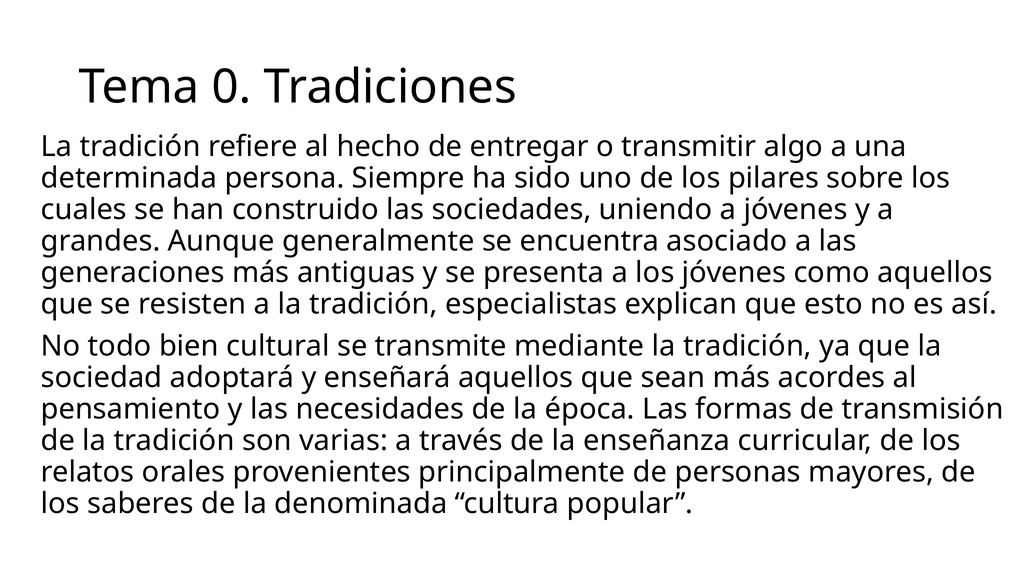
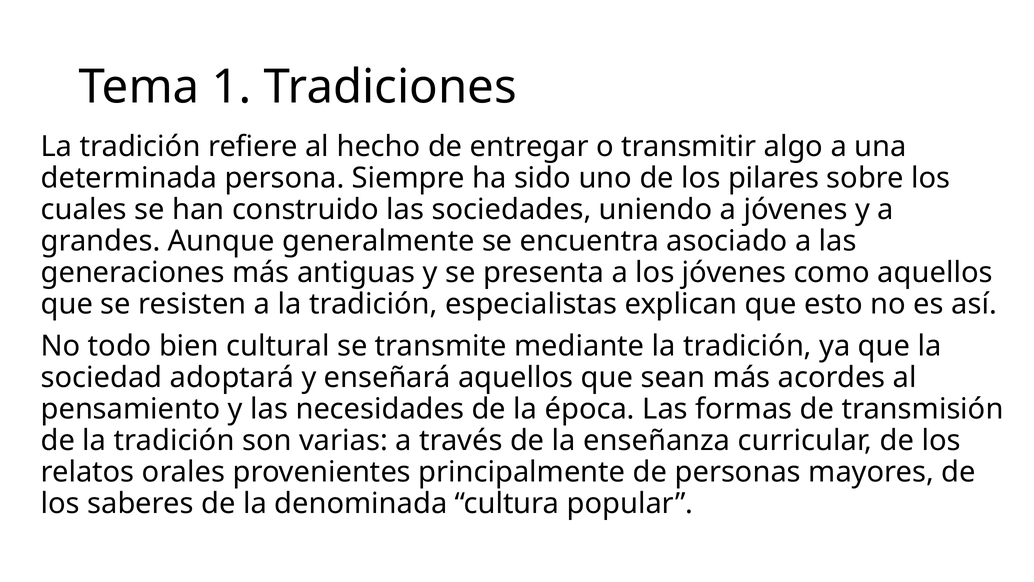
0: 0 -> 1
